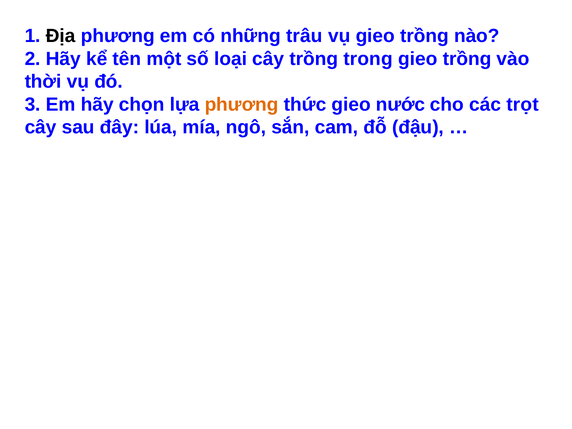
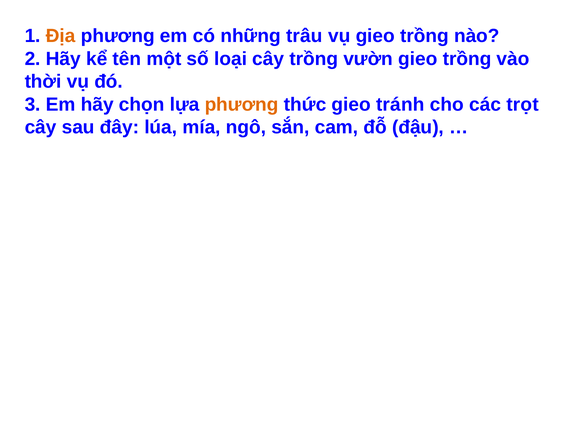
Địa colour: black -> orange
trong: trong -> vườn
nước: nước -> tránh
